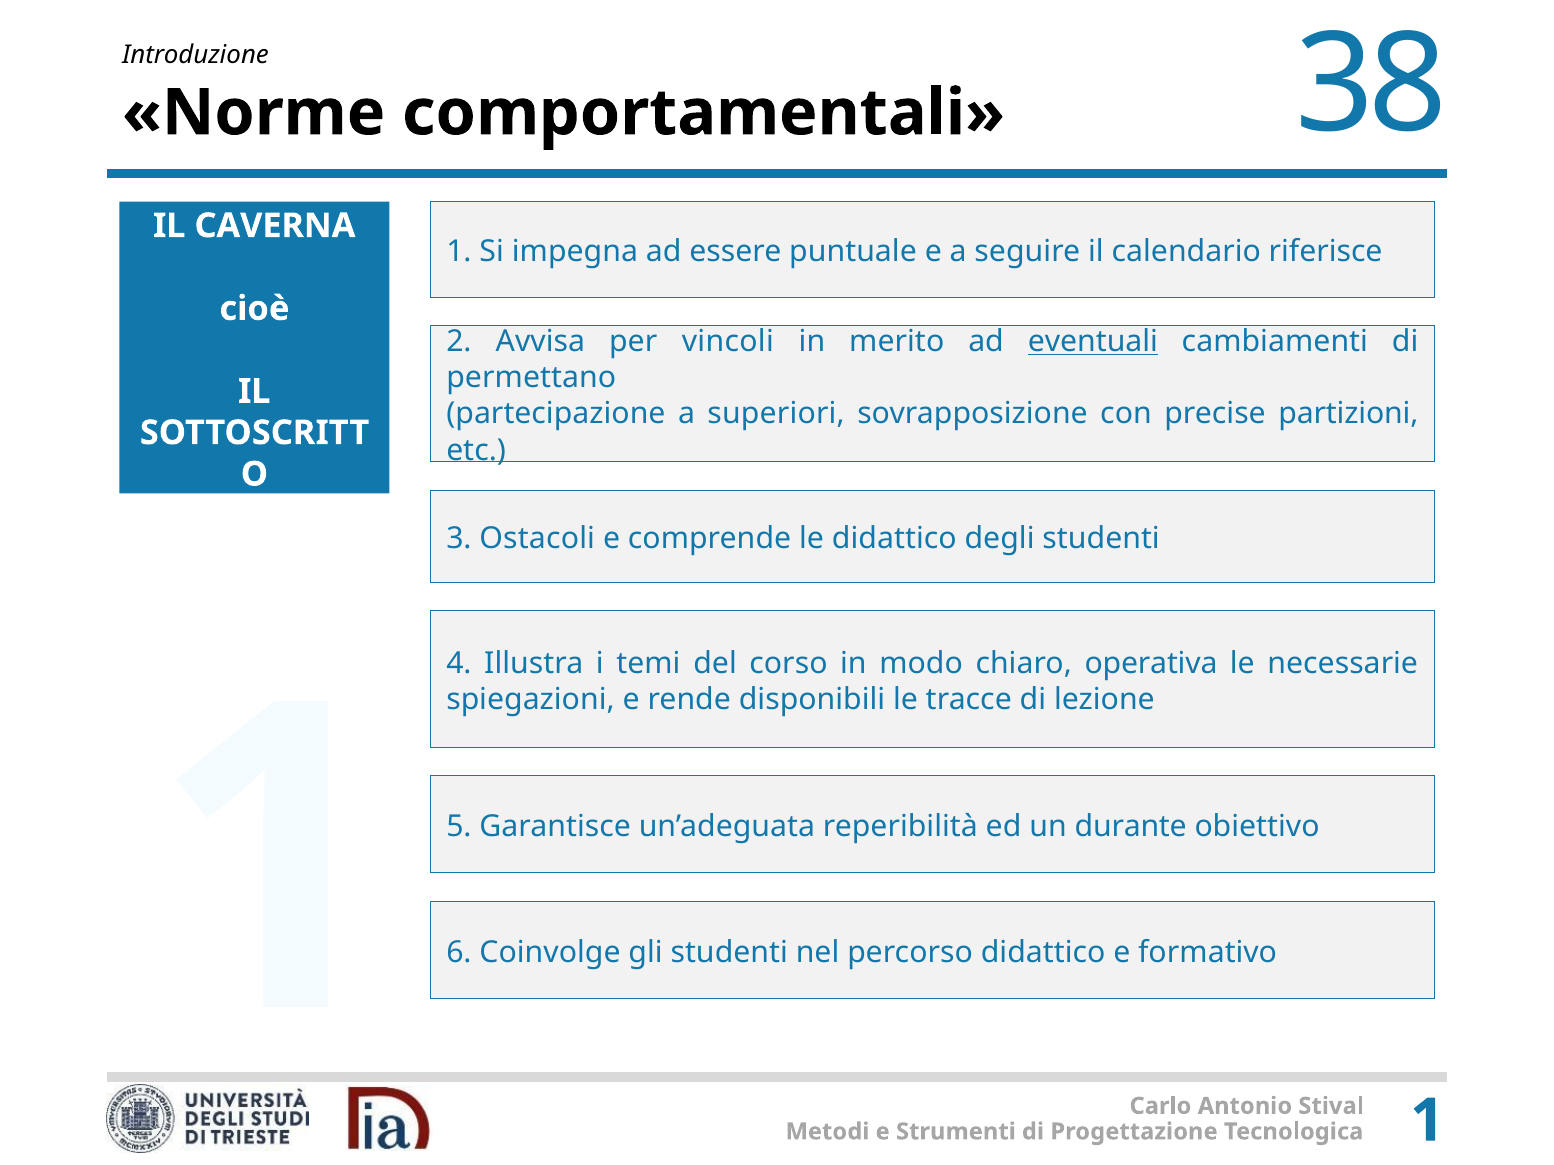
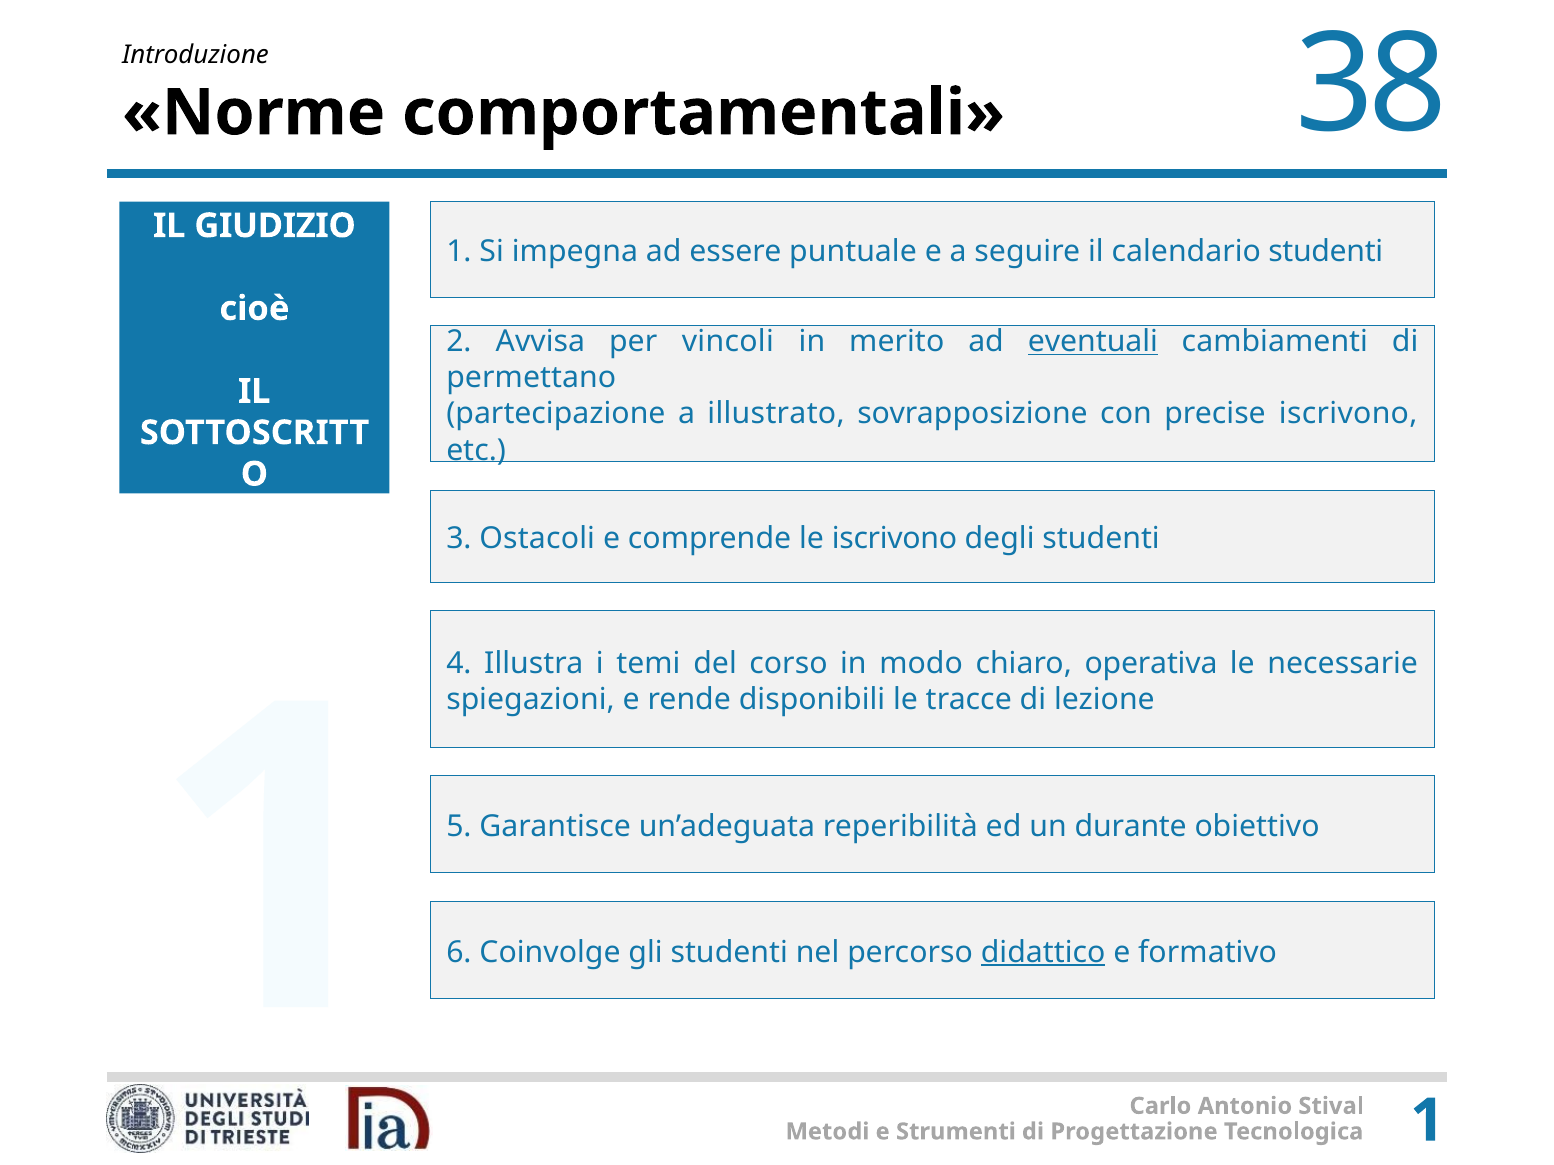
CAVERNA: CAVERNA -> GIUDIZIO
calendario riferisce: riferisce -> studenti
superiori: superiori -> illustrato
precise partizioni: partizioni -> iscrivono
le didattico: didattico -> iscrivono
didattico at (1043, 953) underline: none -> present
